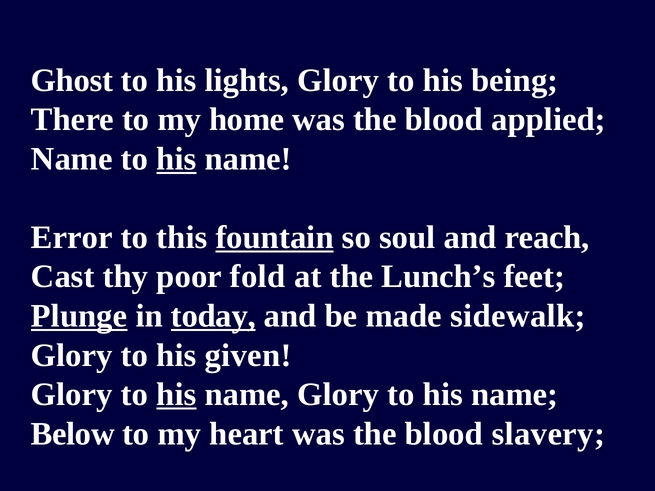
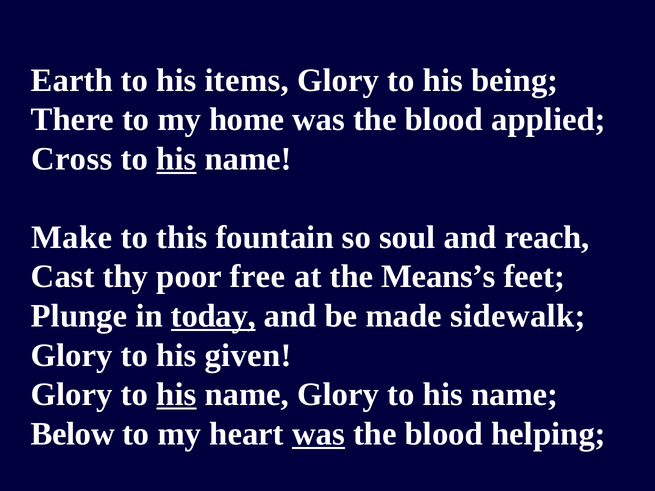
Ghost: Ghost -> Earth
lights: lights -> items
Name at (72, 159): Name -> Cross
Error: Error -> Make
fountain underline: present -> none
fold: fold -> free
Lunch’s: Lunch’s -> Means’s
Plunge underline: present -> none
was at (318, 434) underline: none -> present
slavery: slavery -> helping
